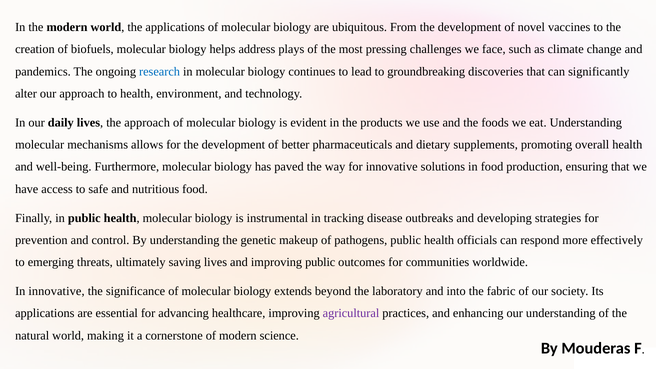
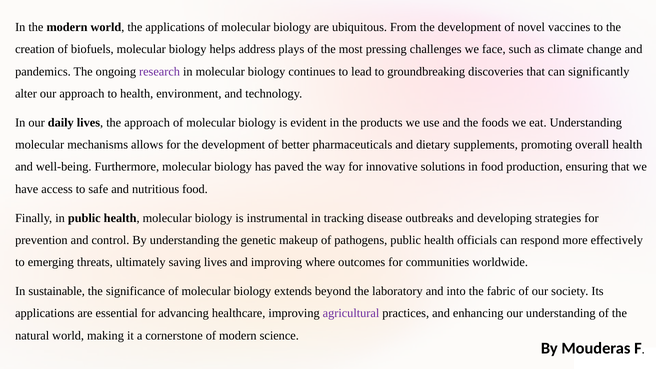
research colour: blue -> purple
improving public: public -> where
In innovative: innovative -> sustainable
